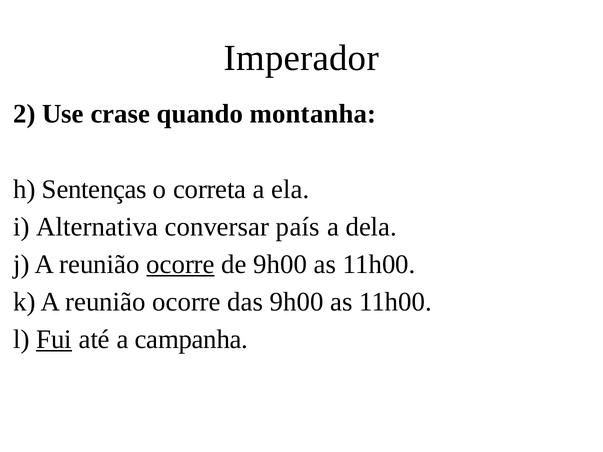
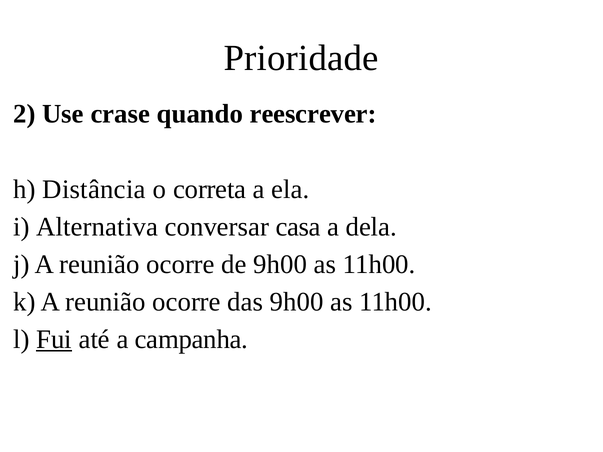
Imperador: Imperador -> Prioridade
montanha: montanha -> reescrever
Sentenças: Sentenças -> Distância
país: país -> casa
ocorre at (181, 264) underline: present -> none
